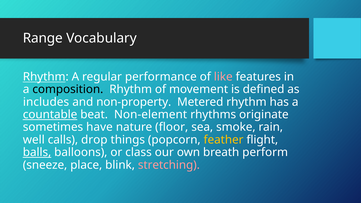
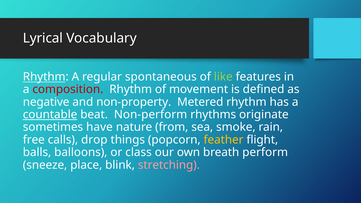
Range: Range -> Lyrical
performance: performance -> spontaneous
like colour: pink -> light green
composition colour: black -> red
includes: includes -> negative
Non-element: Non-element -> Non-perform
floor: floor -> from
well: well -> free
balls underline: present -> none
